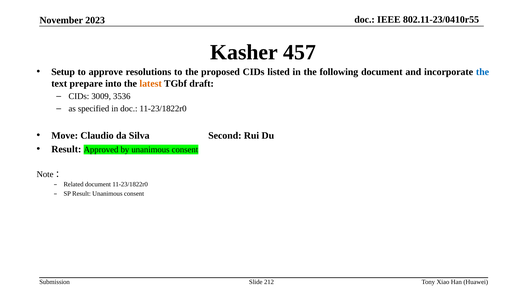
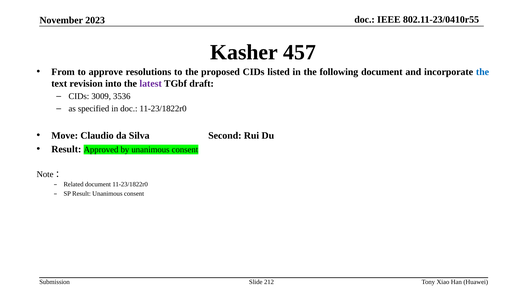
Setup: Setup -> From
prepare: prepare -> revision
latest colour: orange -> purple
